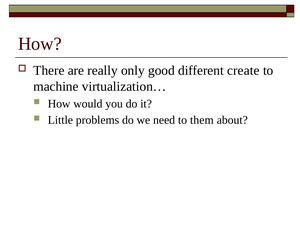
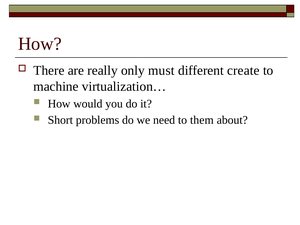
good: good -> must
Little: Little -> Short
